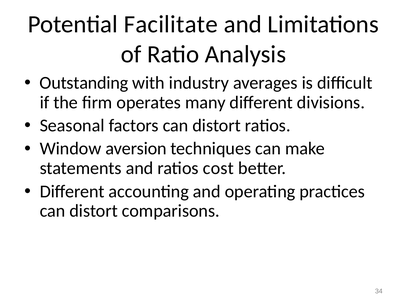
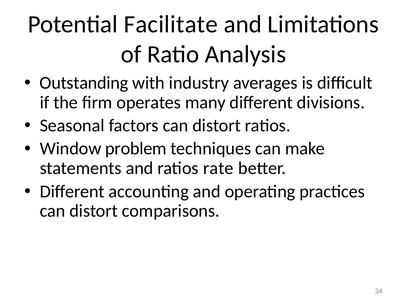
aversion: aversion -> problem
cost: cost -> rate
